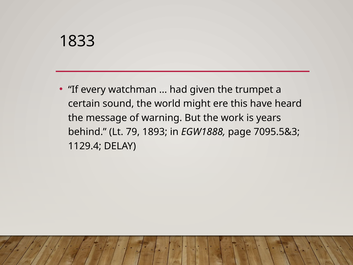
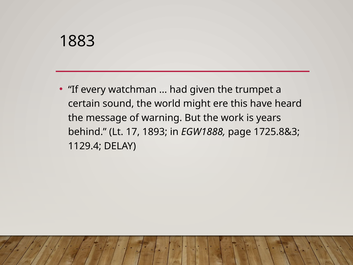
1833: 1833 -> 1883
79: 79 -> 17
7095.5&3: 7095.5&3 -> 1725.8&3
